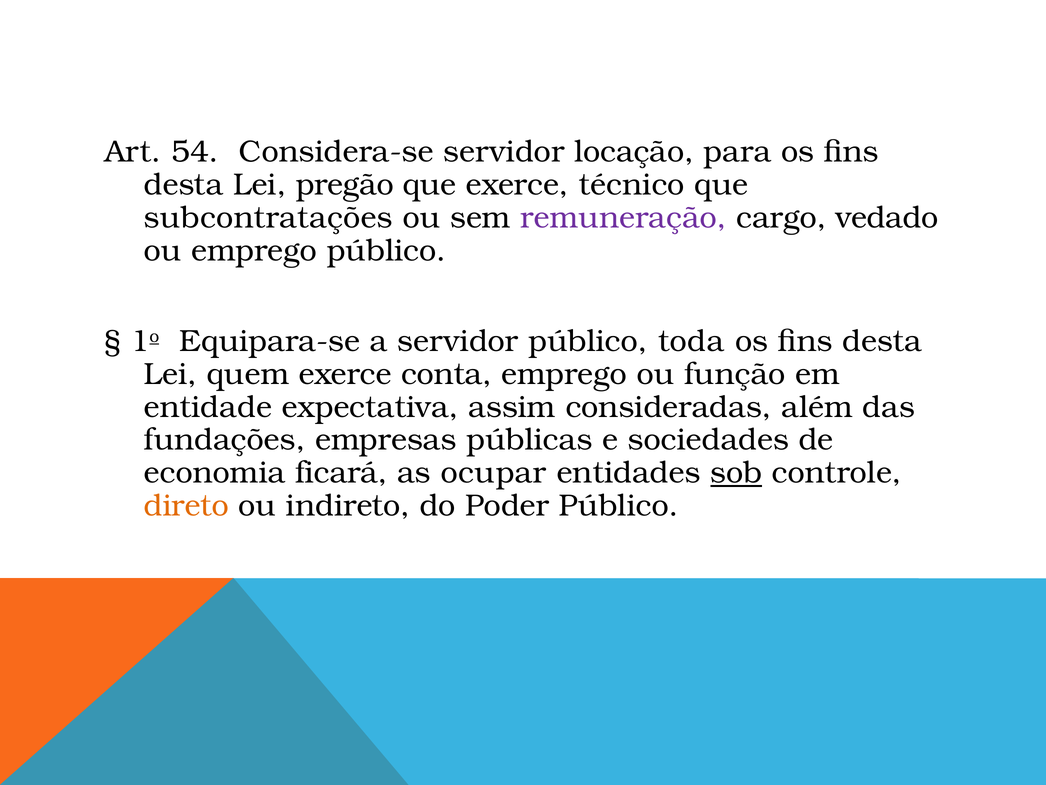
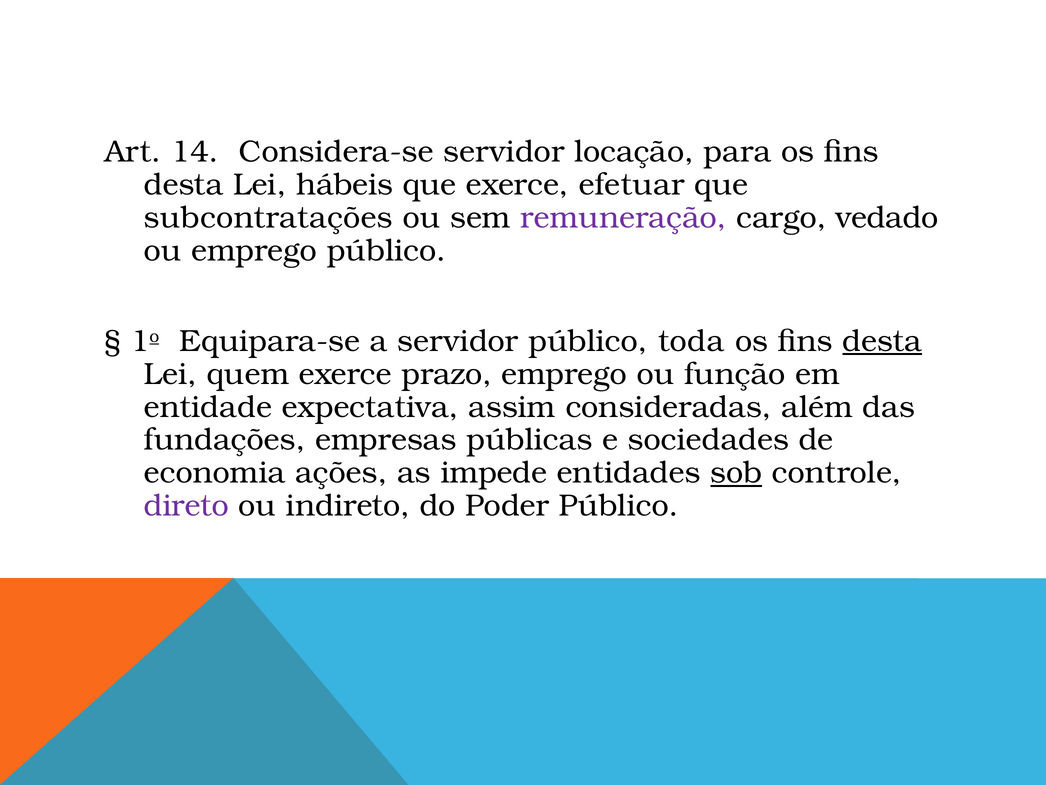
54: 54 -> 14
pregão: pregão -> hábeis
técnico: técnico -> efetuar
desta at (882, 341) underline: none -> present
conta: conta -> prazo
ficará: ficará -> ações
ocupar: ocupar -> impede
direto colour: orange -> purple
